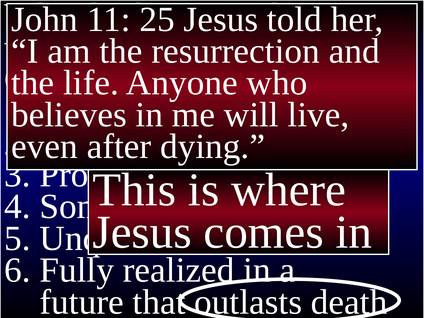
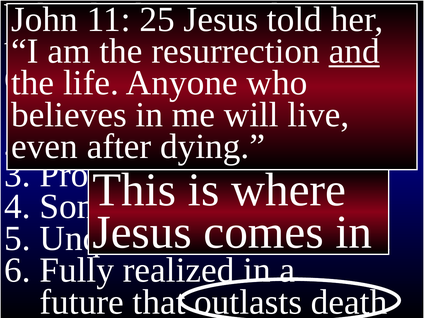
and at (354, 51) underline: none -> present
